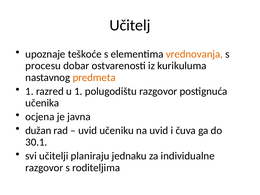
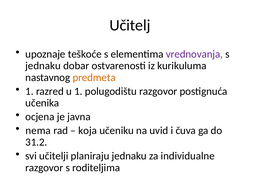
vrednovanja colour: orange -> purple
procesu at (43, 66): procesu -> jednaku
dužan: dužan -> nema
uvid at (88, 130): uvid -> koja
30.1: 30.1 -> 31.2
